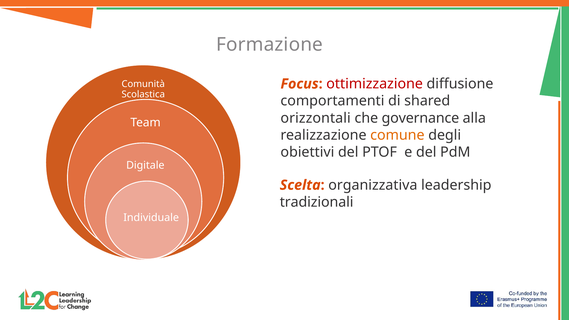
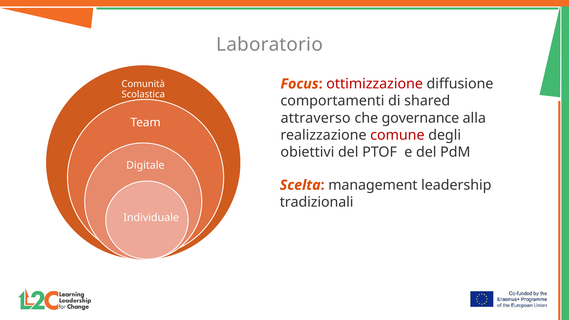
Formazione: Formazione -> Laboratorio
orizzontali: orizzontali -> attraverso
comune colour: orange -> red
organizzativa: organizzativa -> management
